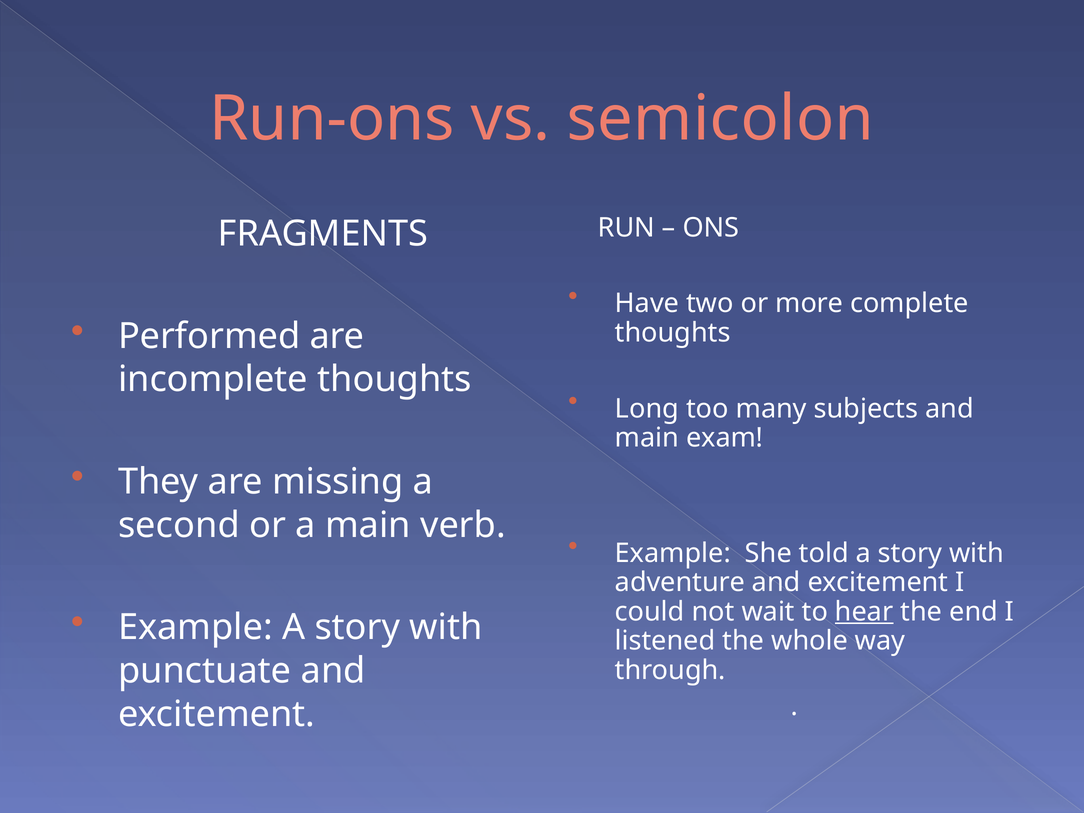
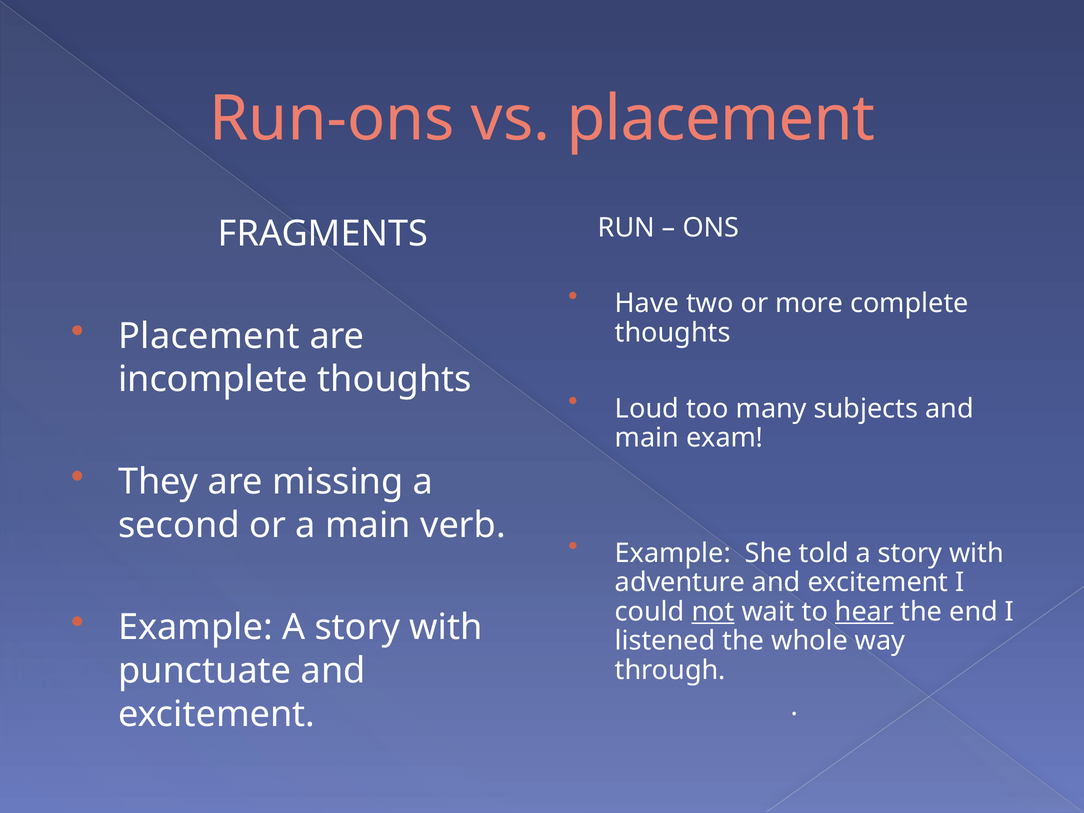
vs semicolon: semicolon -> placement
Performed at (209, 336): Performed -> Placement
Long: Long -> Loud
not underline: none -> present
